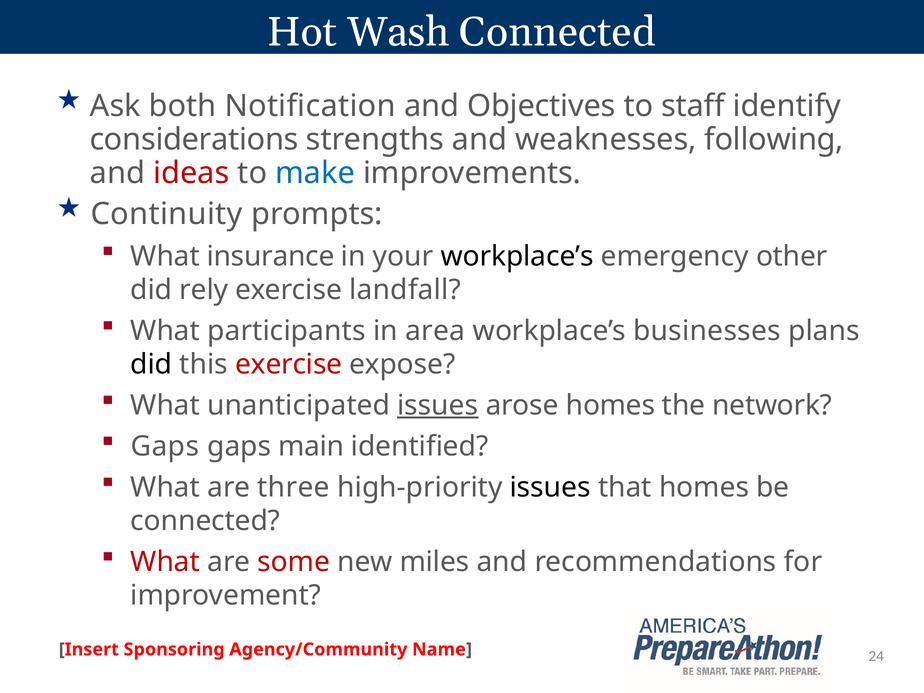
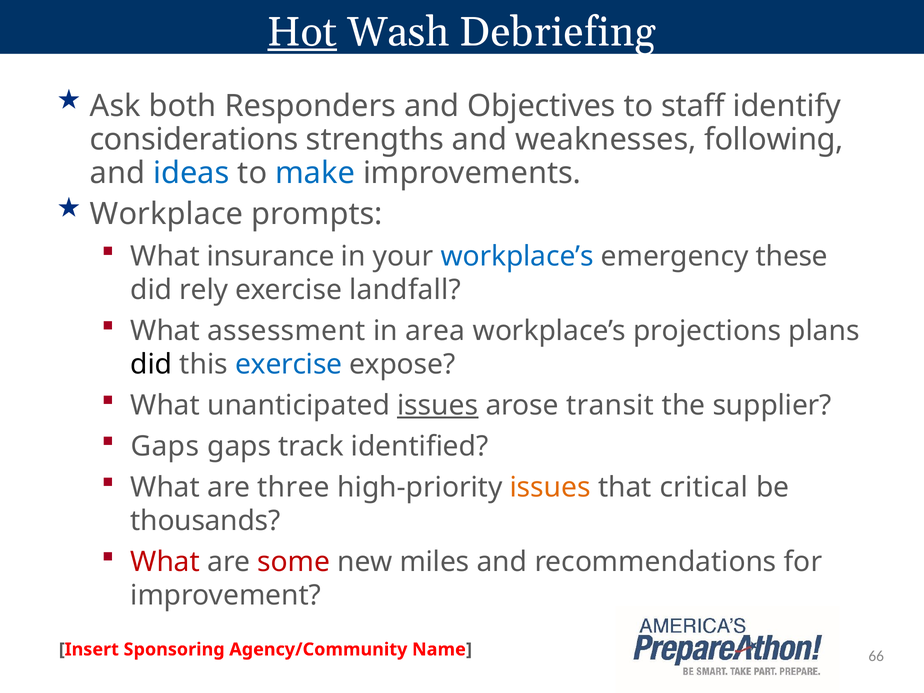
Hot underline: none -> present
Wash Connected: Connected -> Debriefing
Notification: Notification -> Responders
ideas colour: red -> blue
Continuity: Continuity -> Workplace
workplace’s at (517, 256) colour: black -> blue
other: other -> these
participants: participants -> assessment
businesses: businesses -> projections
exercise at (289, 364) colour: red -> blue
arose homes: homes -> transit
network: network -> supplier
main: main -> track
issues at (550, 487) colour: black -> orange
that homes: homes -> critical
connected at (205, 521): connected -> thousands
24: 24 -> 66
